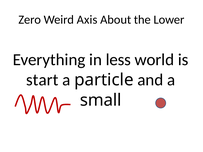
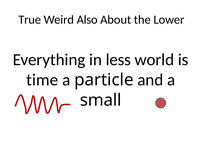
Zero: Zero -> True
Axis: Axis -> Also
start: start -> time
